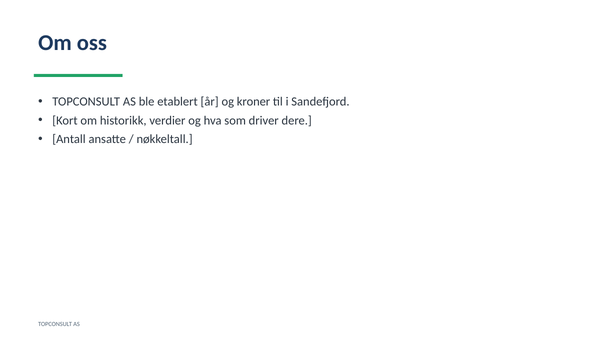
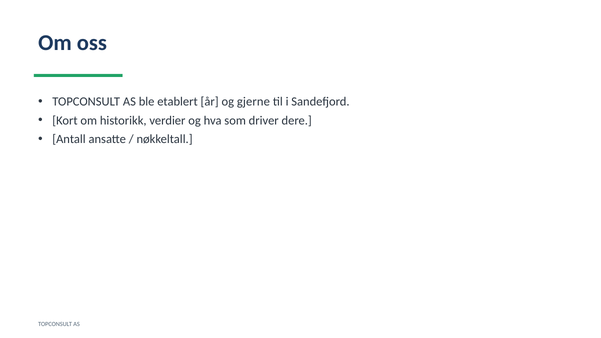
kroner: kroner -> gjerne
